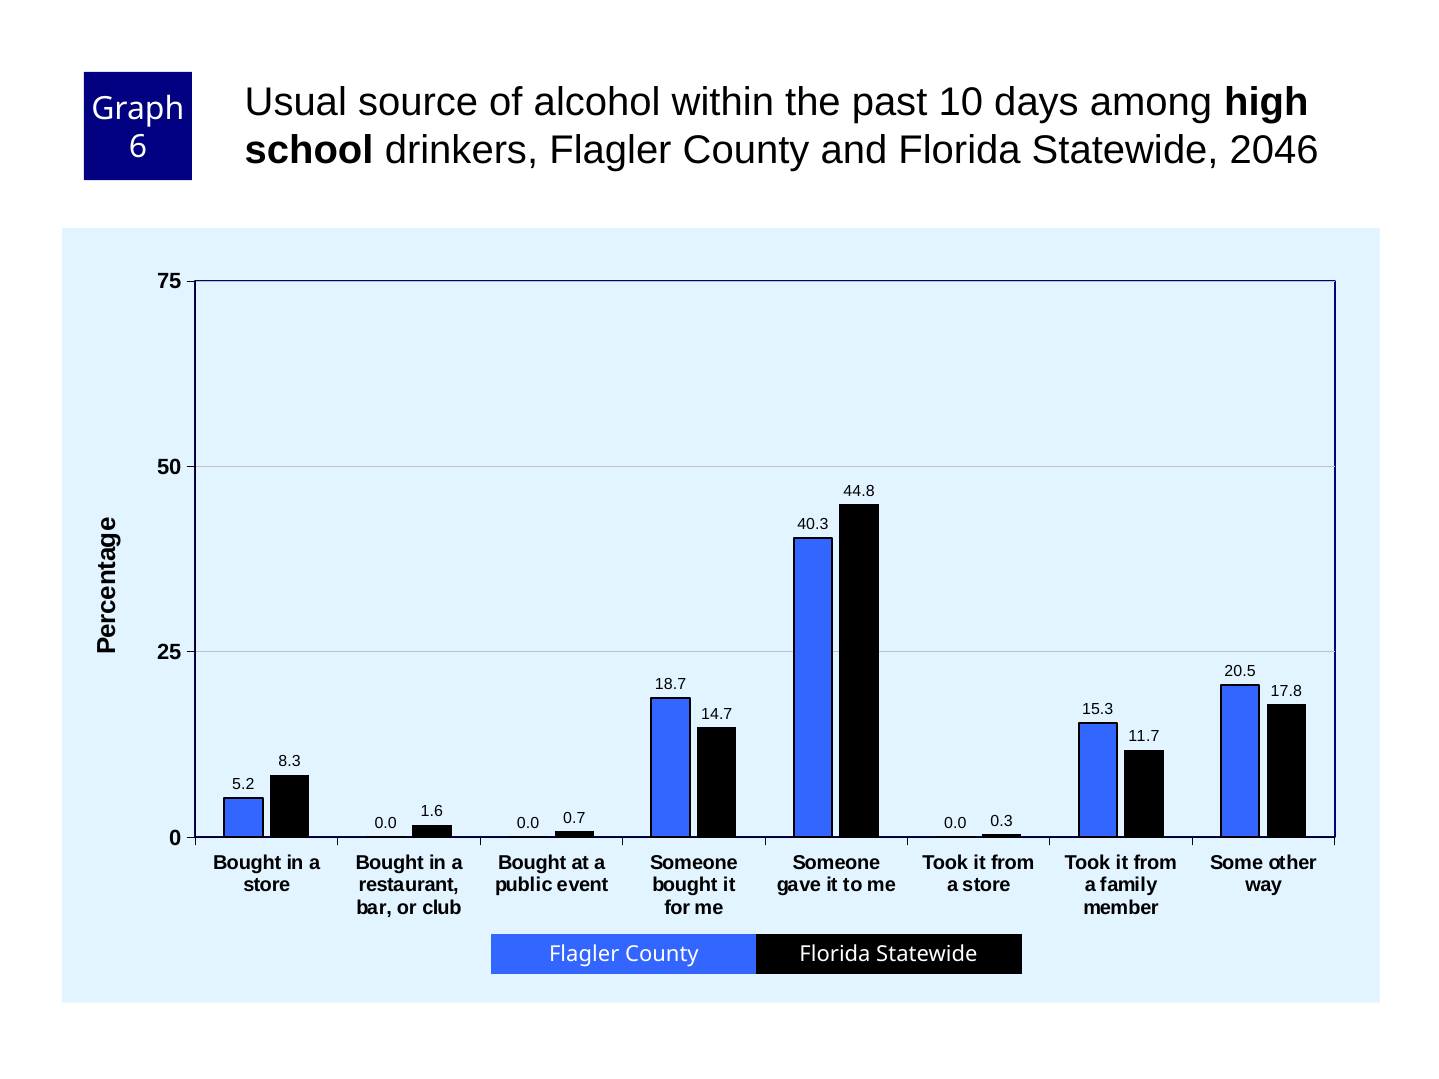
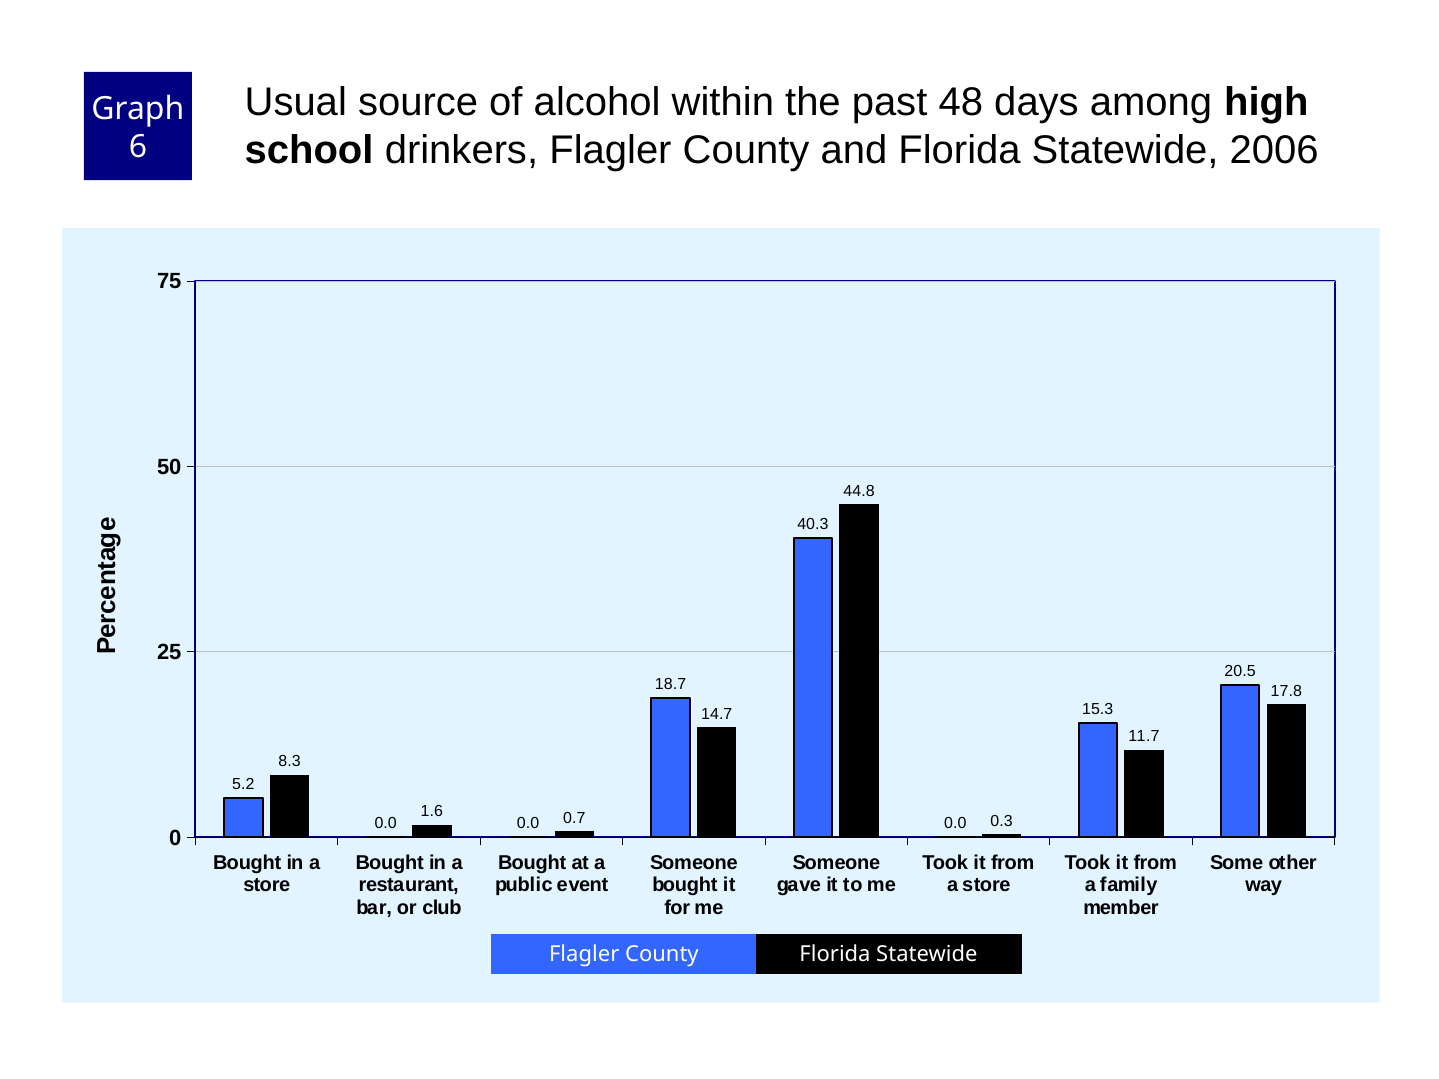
10: 10 -> 48
2046: 2046 -> 2006
